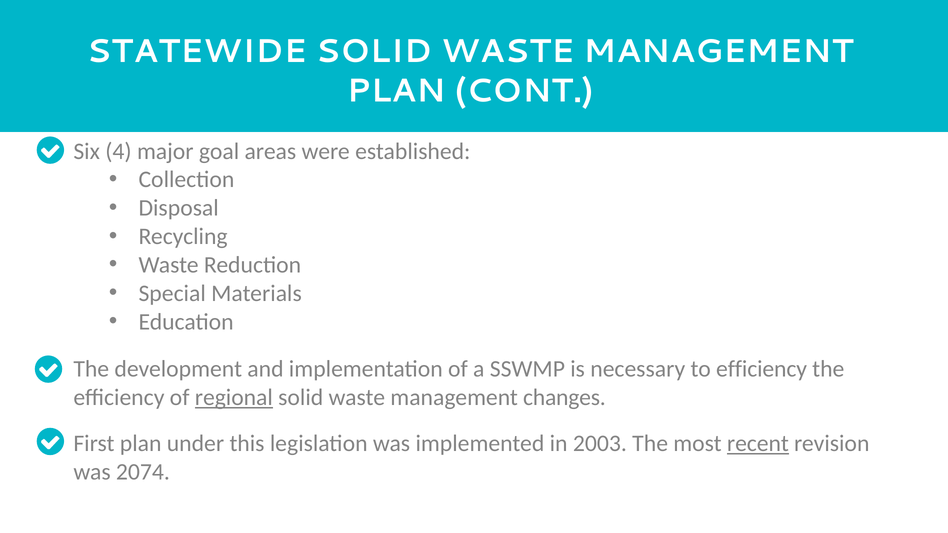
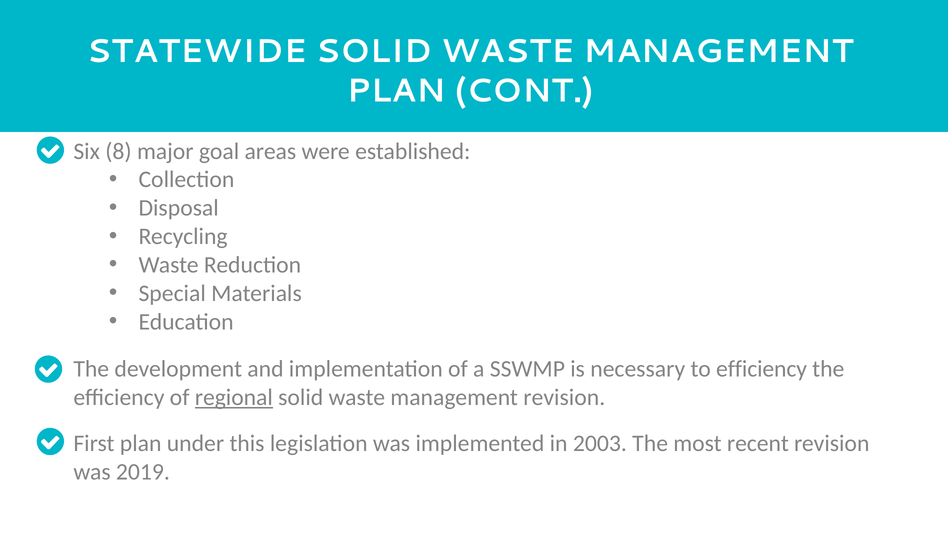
4: 4 -> 8
management changes: changes -> revision
recent underline: present -> none
2074: 2074 -> 2019
